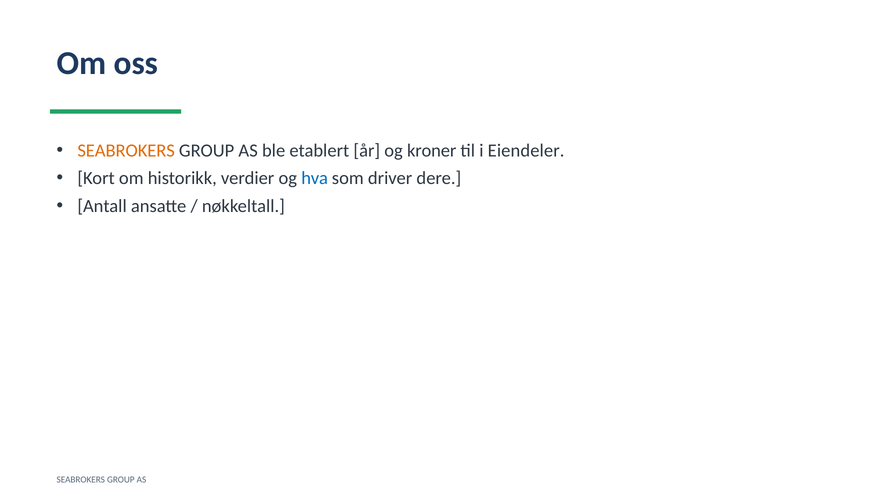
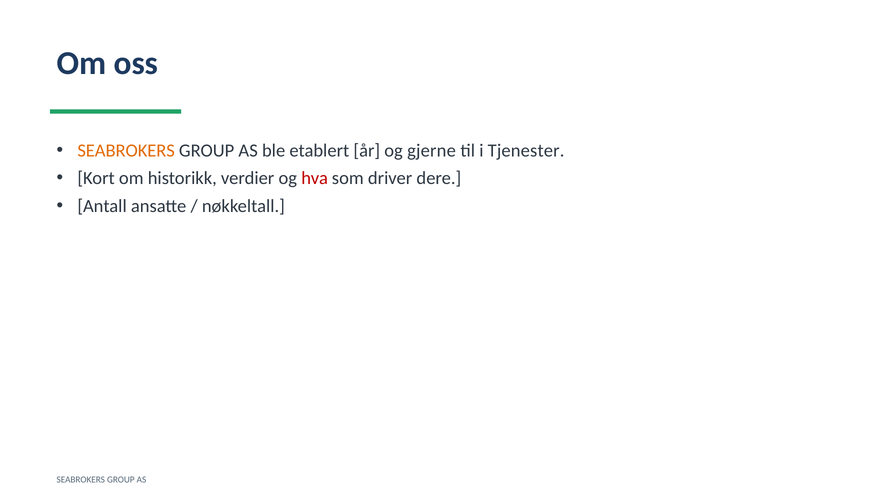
kroner: kroner -> gjerne
Eiendeler: Eiendeler -> Tjenester
hva colour: blue -> red
